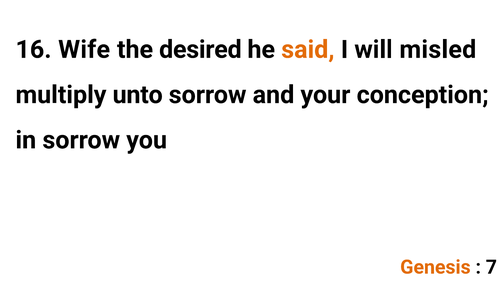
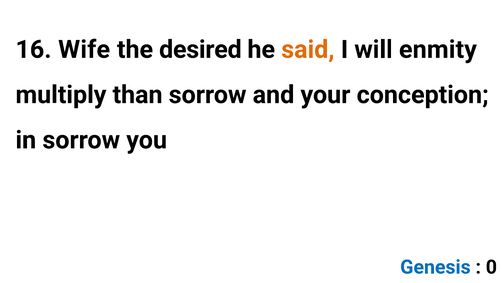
misled: misled -> enmity
unto: unto -> than
Genesis colour: orange -> blue
7: 7 -> 0
